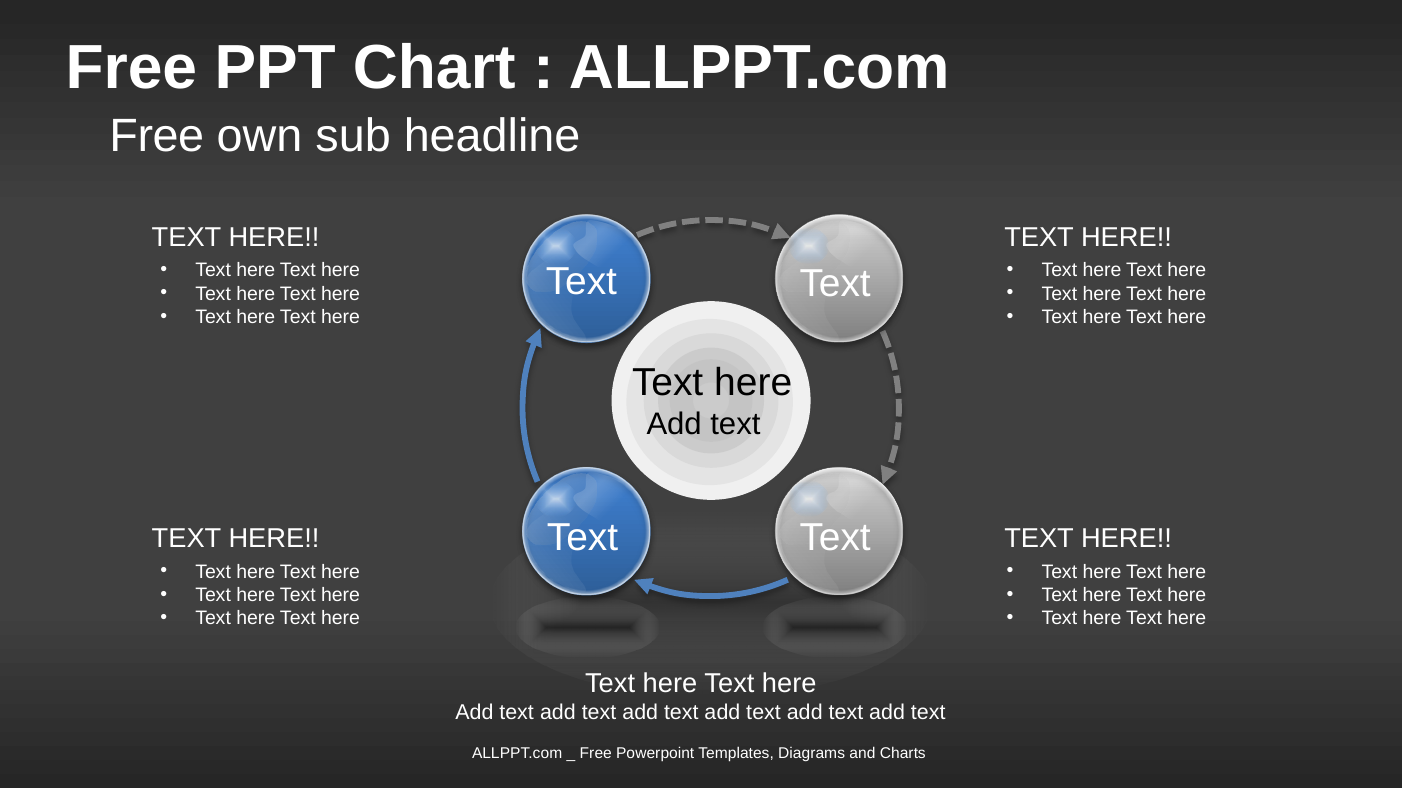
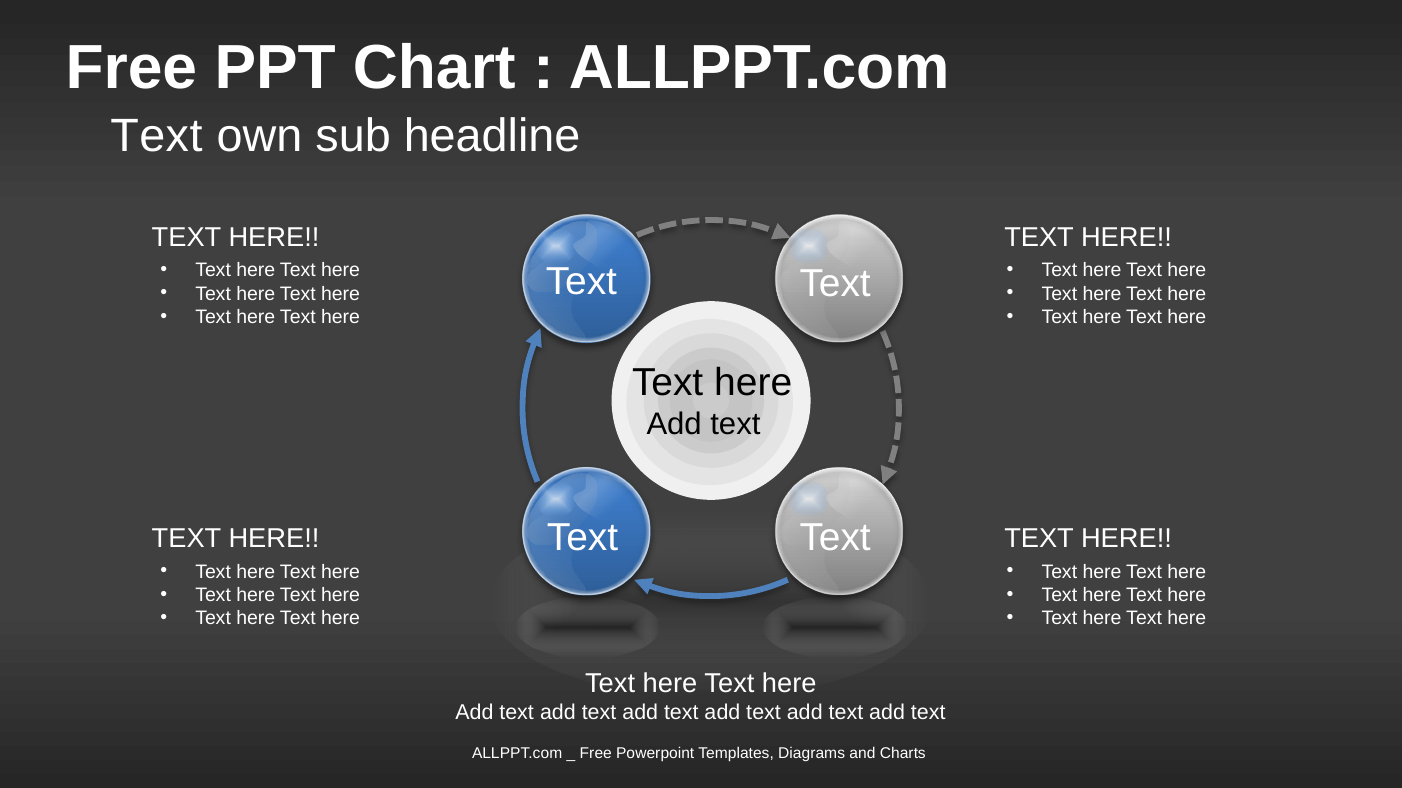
Free at (157, 137): Free -> Text
